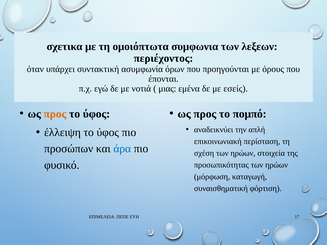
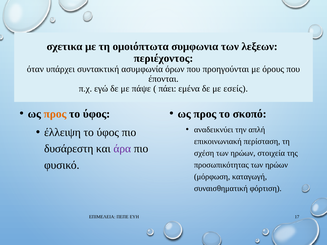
νοτιά: νοτιά -> πάψε
μιας: μιας -> πάει
πομπό: πομπό -> σκοπό
προσώπων: προσώπων -> δυσάρεστη
άρα colour: blue -> purple
